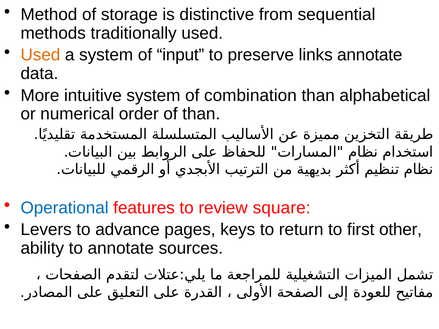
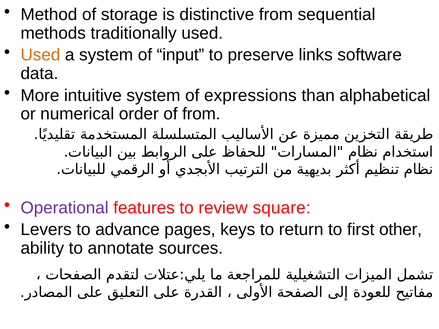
links annotate: annotate -> software
combination: combination -> expressions
of than: than -> from
Operational colour: blue -> purple
